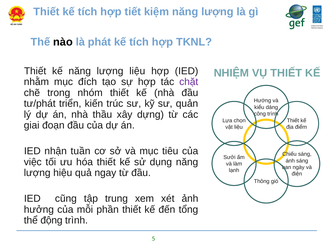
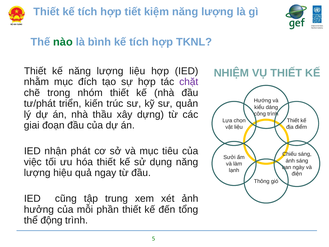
nào colour: black -> green
phát: phát -> bình
tuần: tuần -> phát
